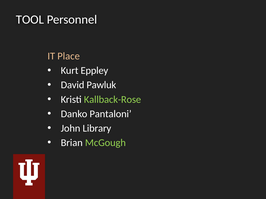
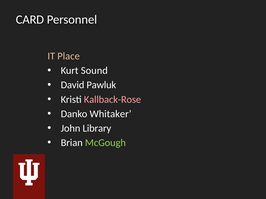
TOOL: TOOL -> CARD
Eppley: Eppley -> Sound
Kallback-Rose colour: light green -> pink
Pantaloni: Pantaloni -> Whitaker
